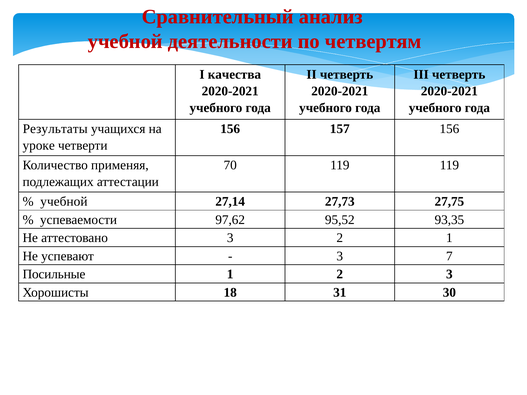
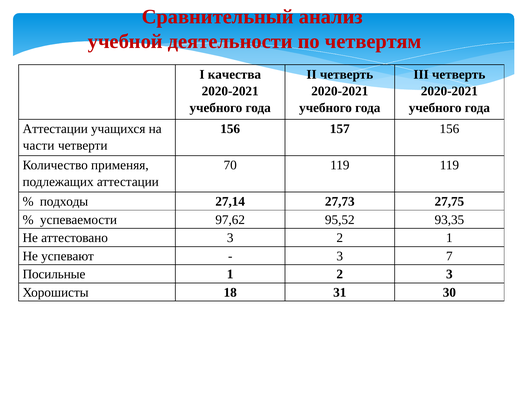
Результаты at (55, 129): Результаты -> Аттестации
уроке: уроке -> части
учебной at (64, 202): учебной -> подходы
